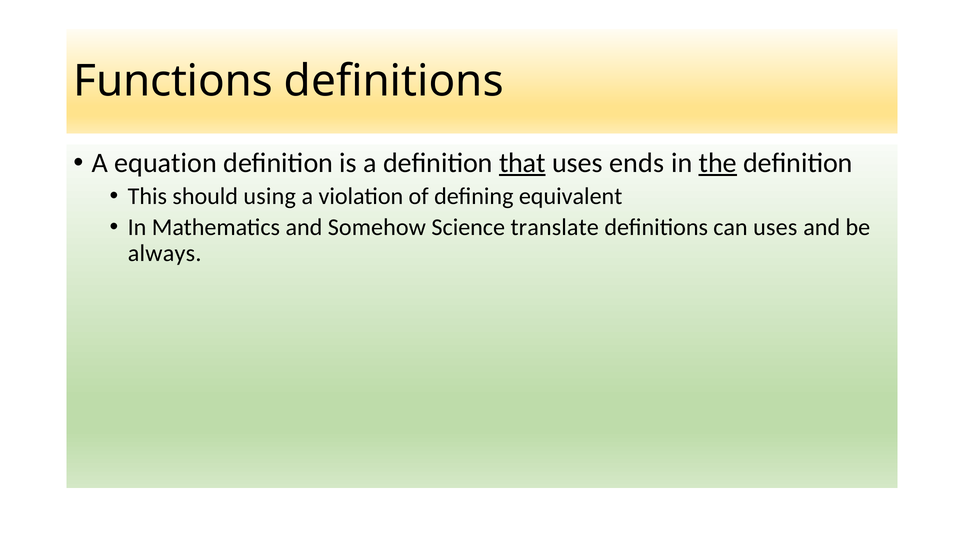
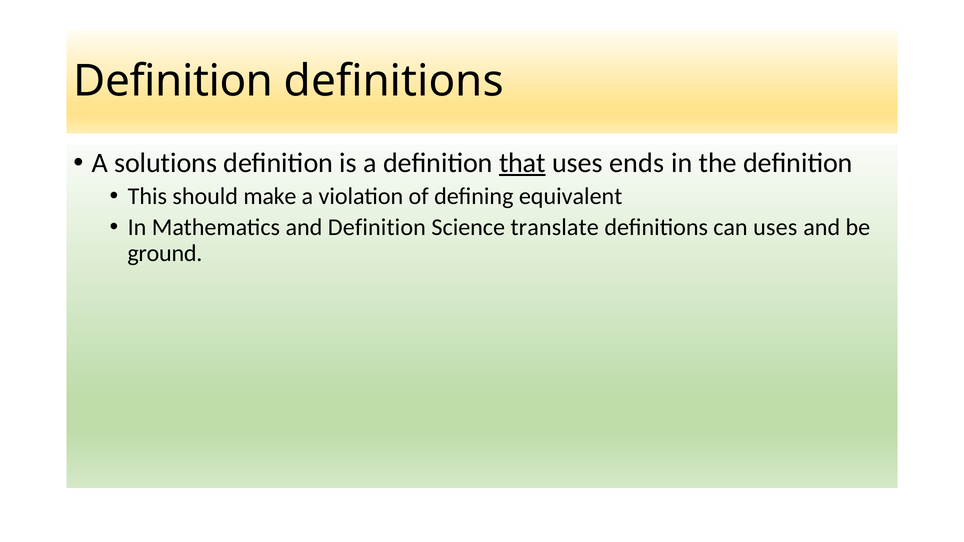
Functions at (173, 81): Functions -> Definition
equation: equation -> solutions
the underline: present -> none
using: using -> make
and Somehow: Somehow -> Definition
always: always -> ground
